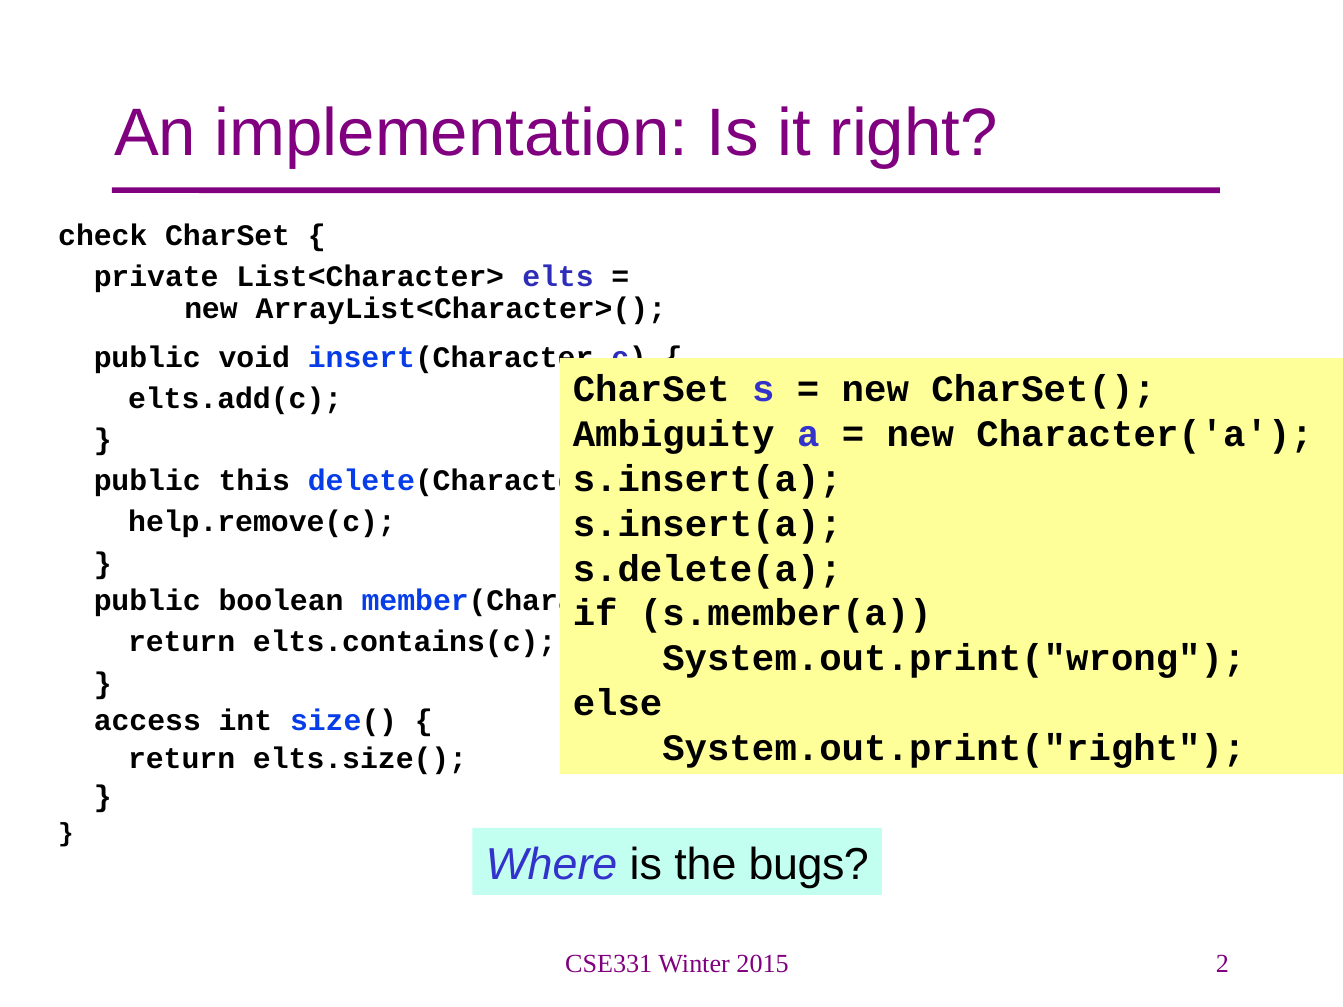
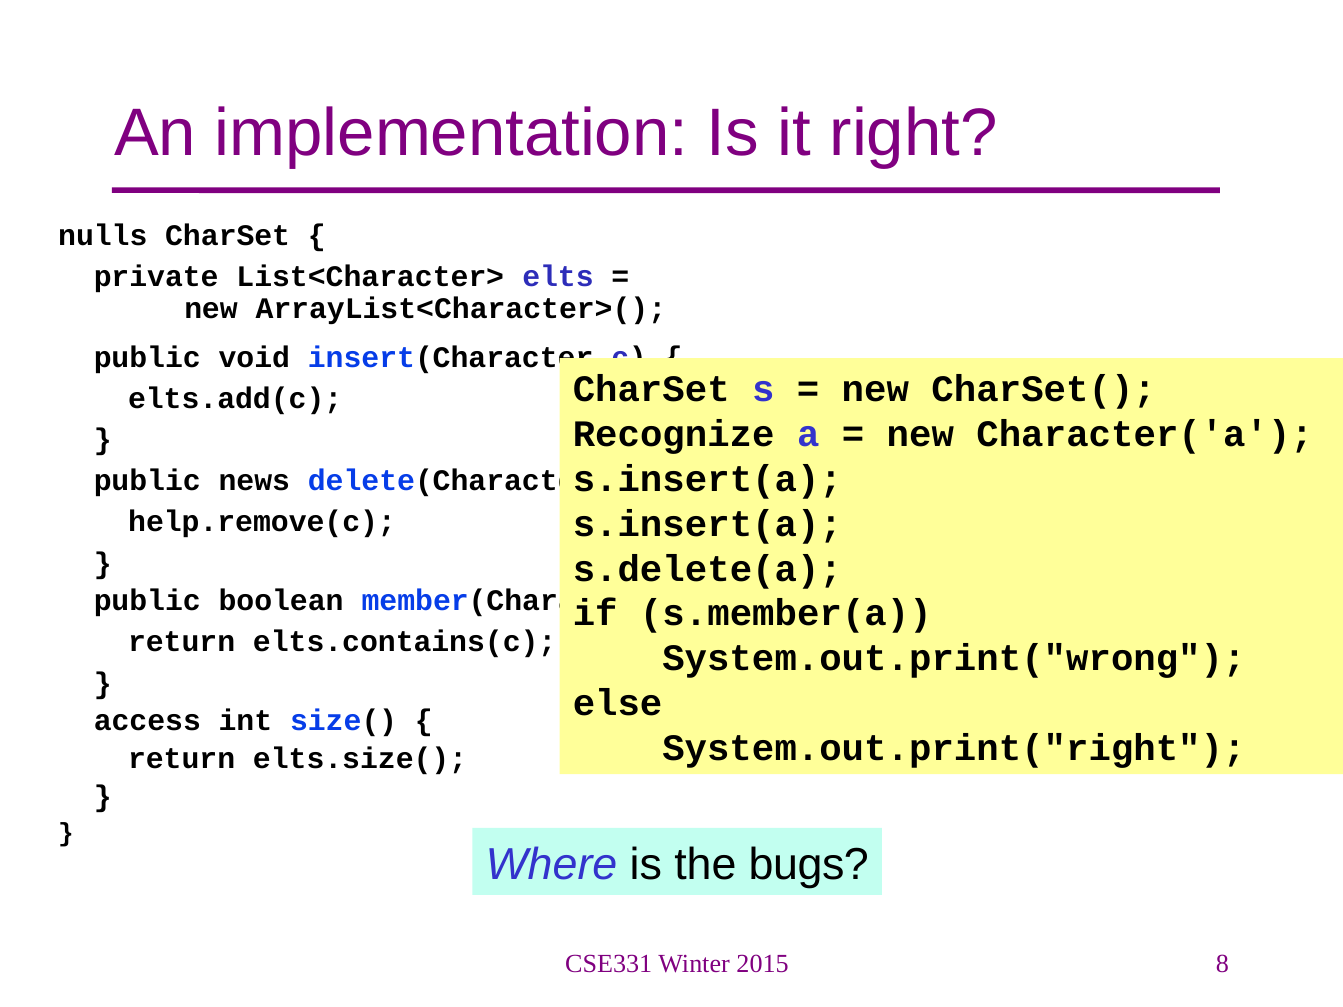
check: check -> nulls
Ambiguity: Ambiguity -> Recognize
this: this -> news
2: 2 -> 8
